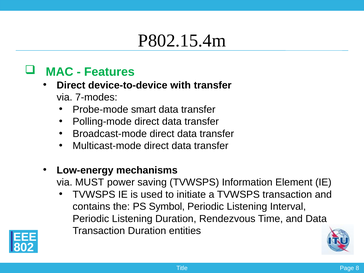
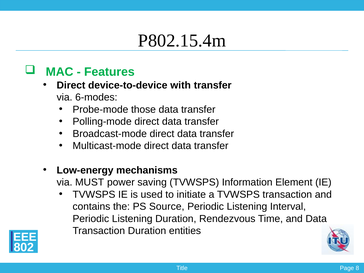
7-modes: 7-modes -> 6-modes
smart: smart -> those
Symbol: Symbol -> Source
